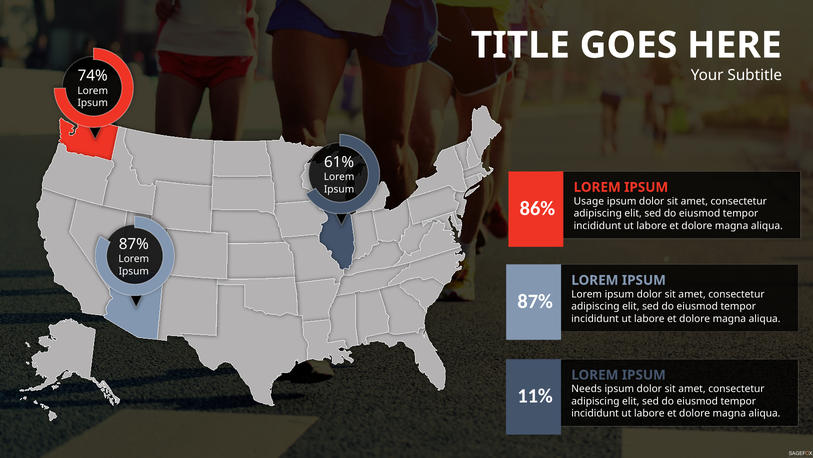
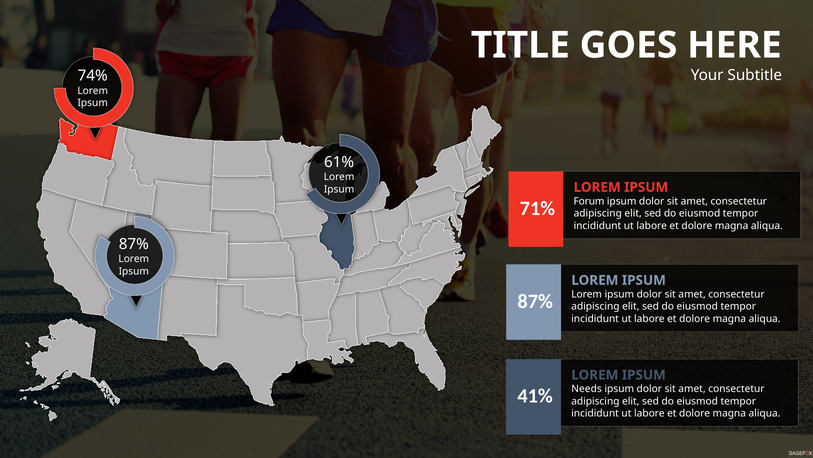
Usage: Usage -> Forum
86%: 86% -> 71%
11%: 11% -> 41%
